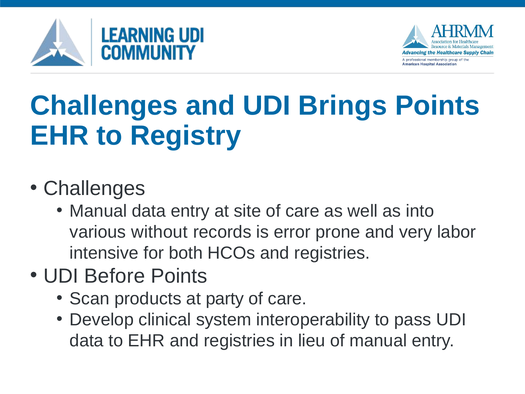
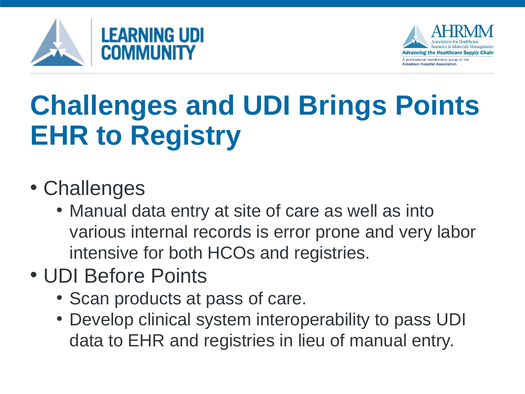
without: without -> internal
at party: party -> pass
